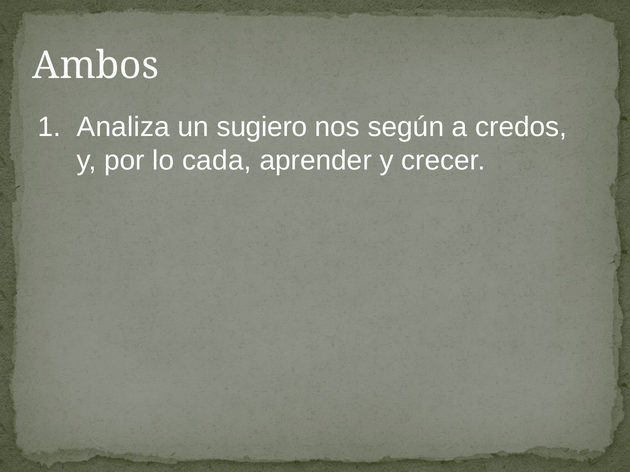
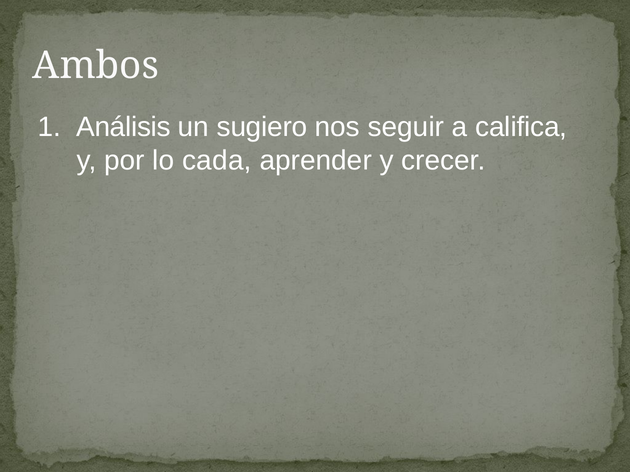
Analiza: Analiza -> Análisis
según: según -> seguir
credos: credos -> califica
